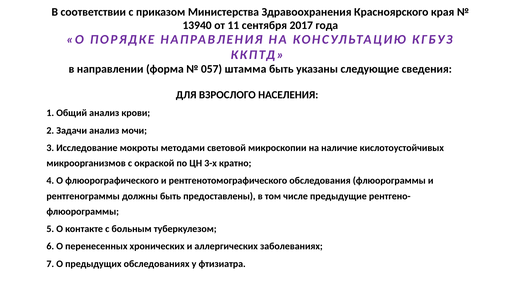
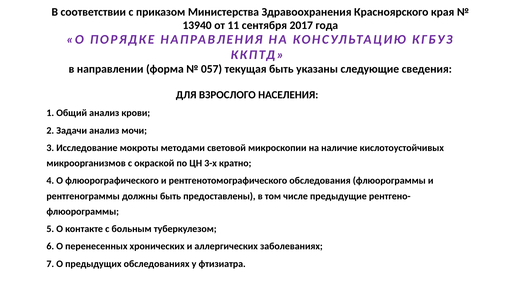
штамма: штамма -> текущая
